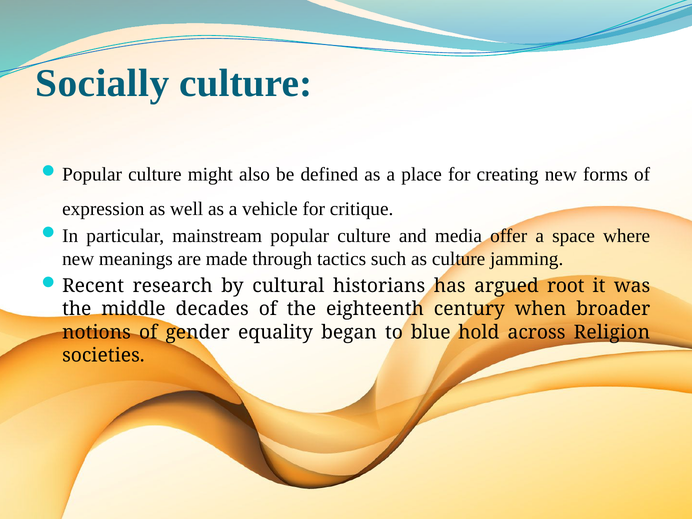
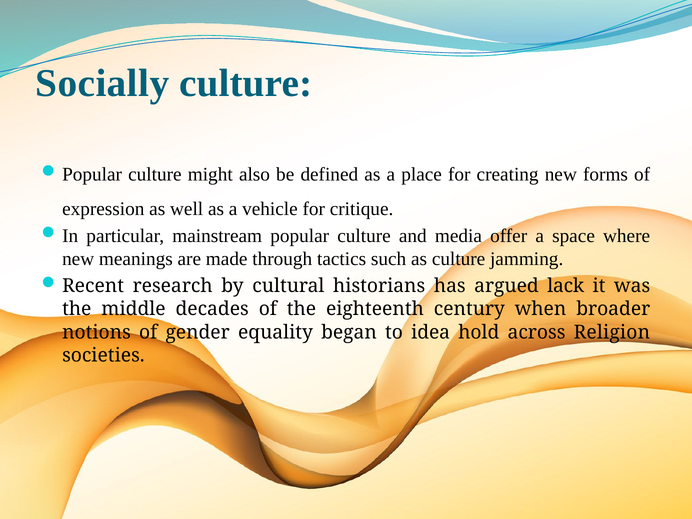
root: root -> lack
blue: blue -> idea
